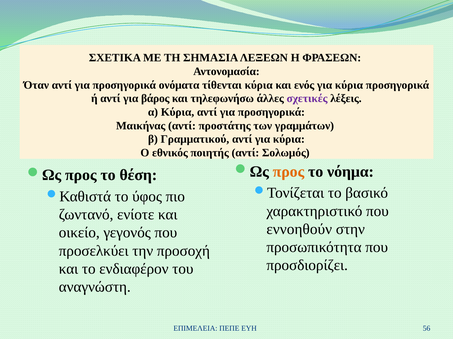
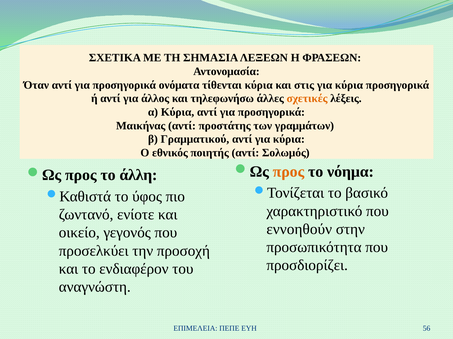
ενός: ενός -> στις
βάρος: βάρος -> άλλος
σχετικές colour: purple -> orange
θέση: θέση -> άλλη
